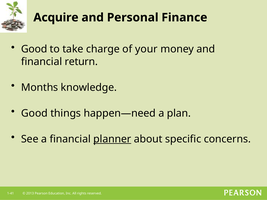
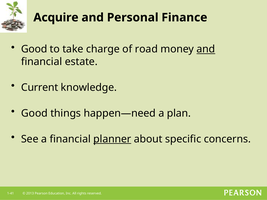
your: your -> road
and at (206, 49) underline: none -> present
return: return -> estate
Months: Months -> Current
